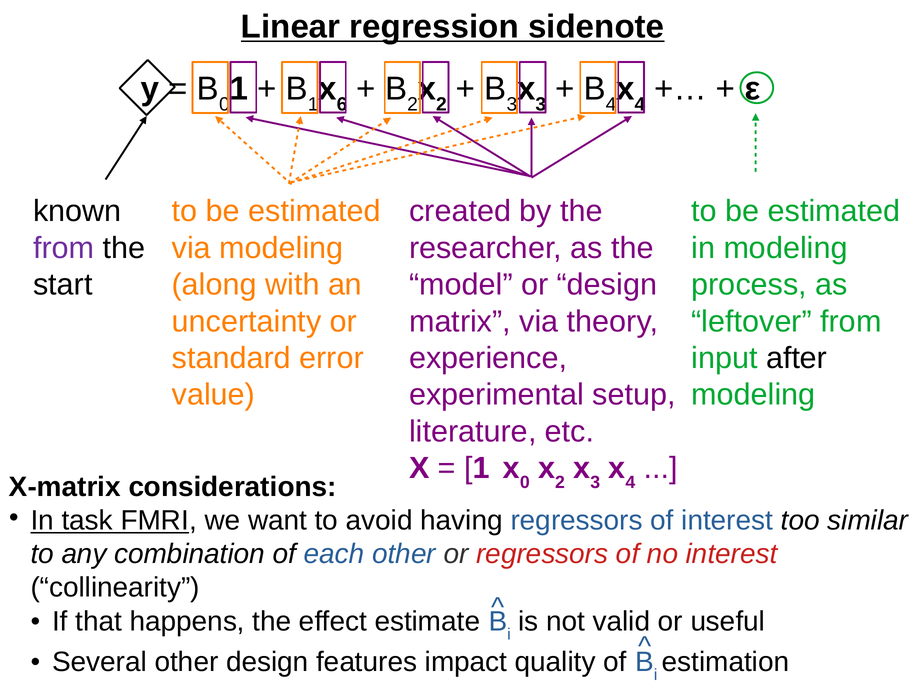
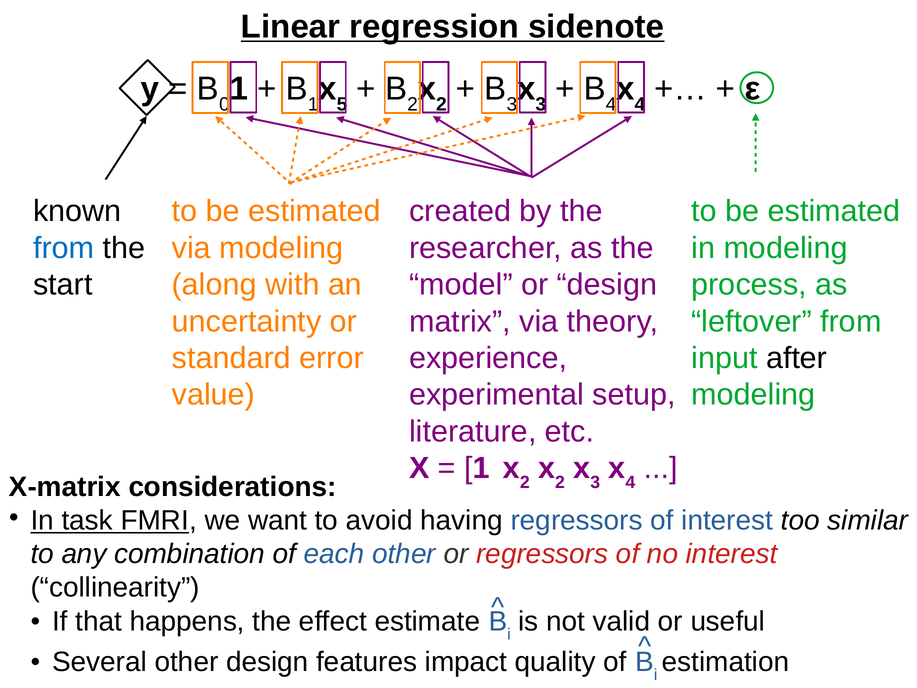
6: 6 -> 5
from at (64, 248) colour: purple -> blue
1 x 0: 0 -> 2
